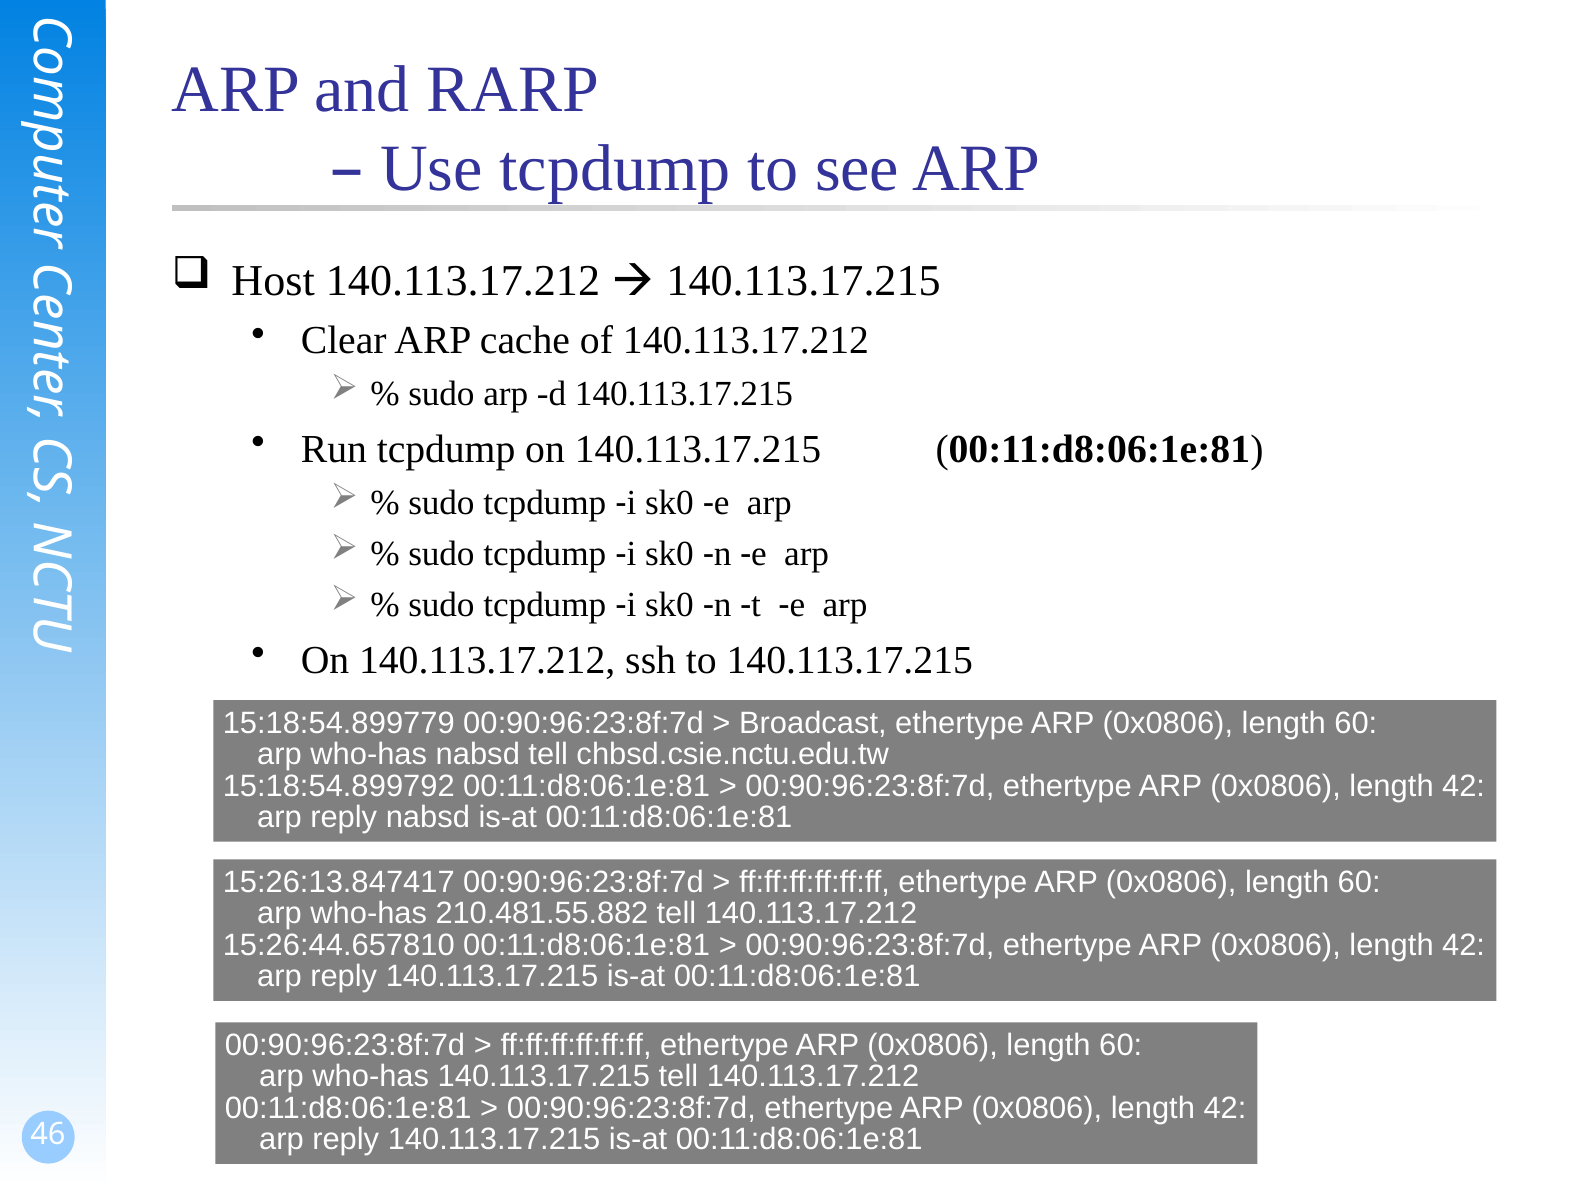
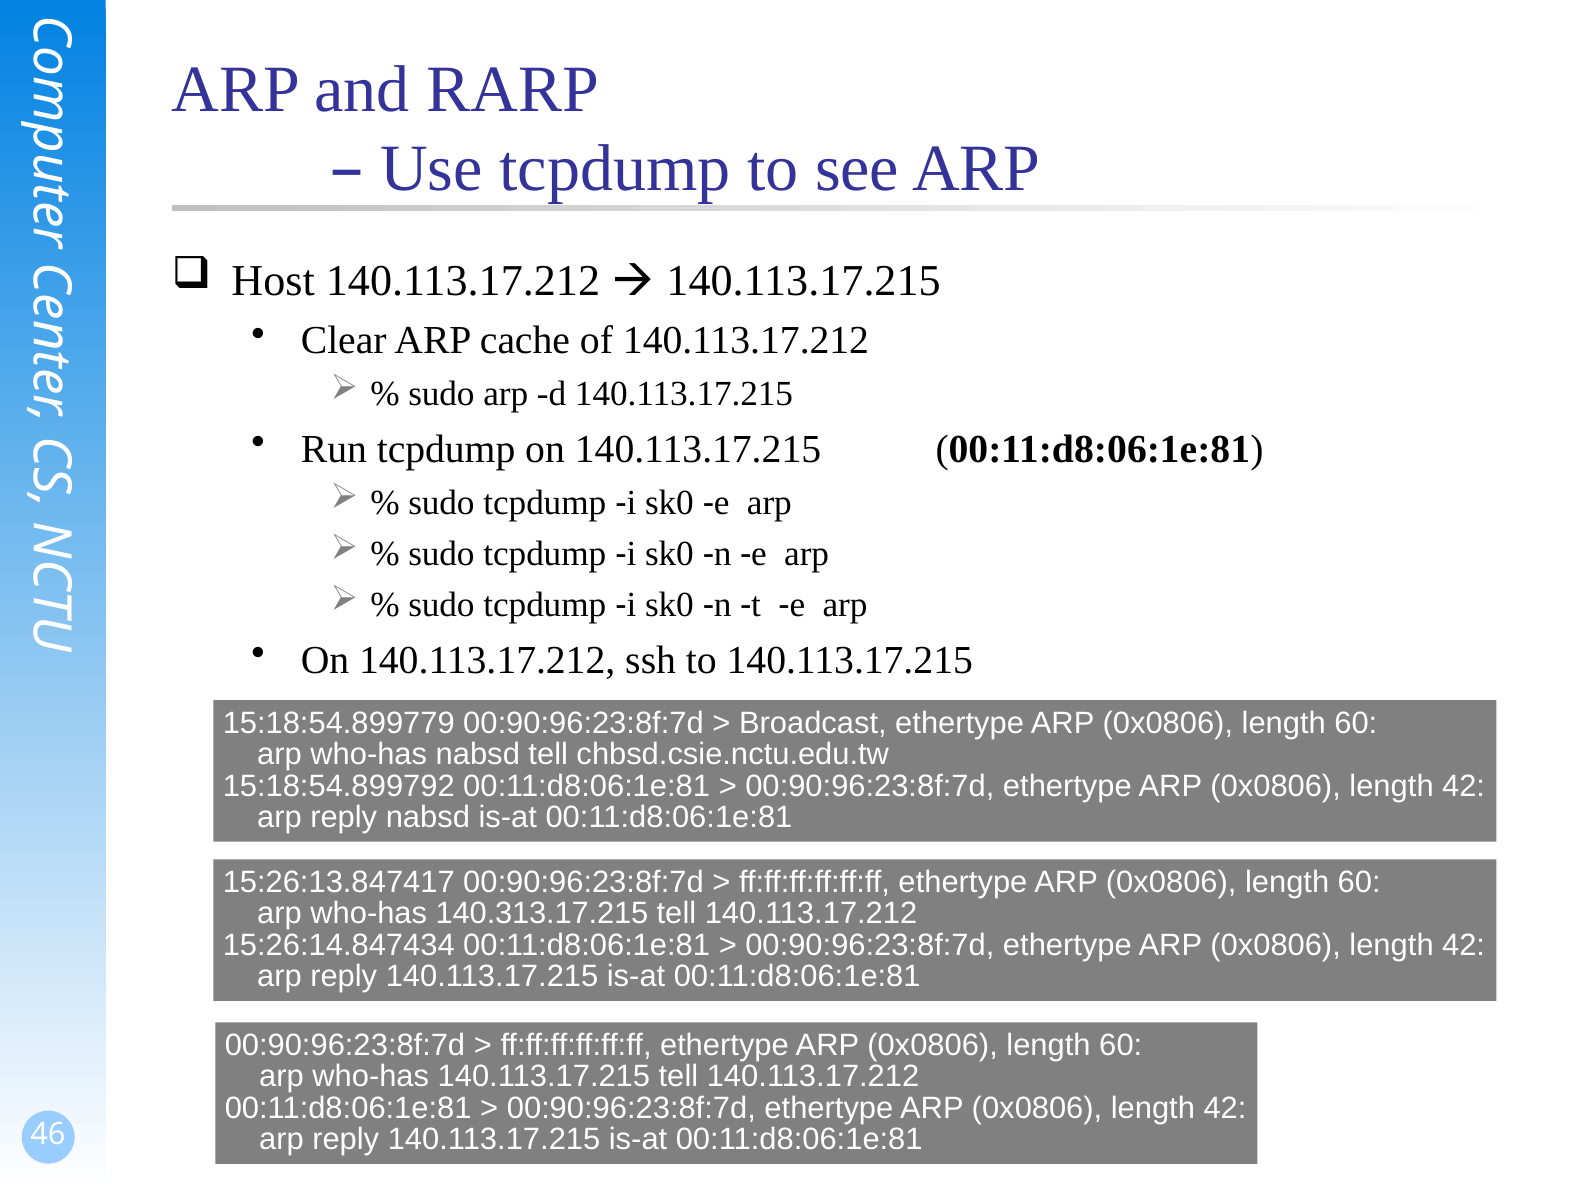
210.481.55.882: 210.481.55.882 -> 140.313.17.215
15:26:44.657810: 15:26:44.657810 -> 15:26:14.847434
